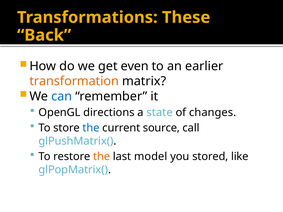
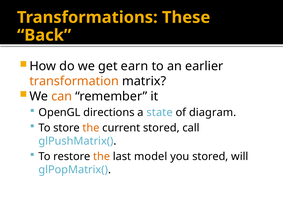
even: even -> earn
can colour: blue -> orange
changes: changes -> diagram
the at (91, 128) colour: blue -> orange
current source: source -> stored
like: like -> will
